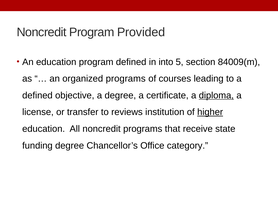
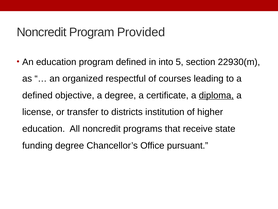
84009(m: 84009(m -> 22930(m
organized programs: programs -> respectful
reviews: reviews -> districts
higher underline: present -> none
category: category -> pursuant
